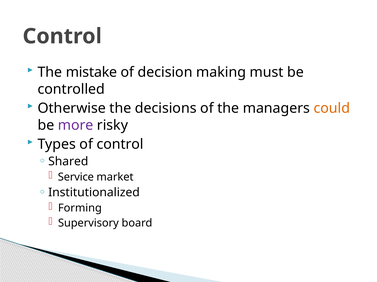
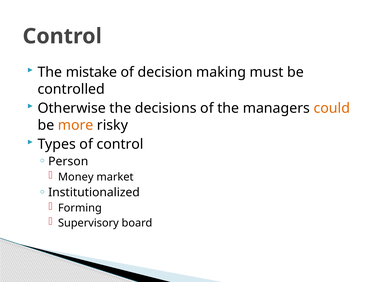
more colour: purple -> orange
Shared: Shared -> Person
Service: Service -> Money
